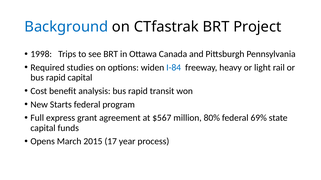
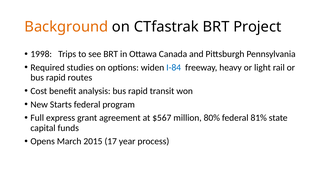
Background colour: blue -> orange
rapid capital: capital -> routes
69%: 69% -> 81%
